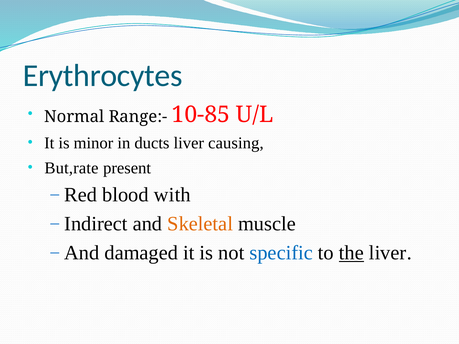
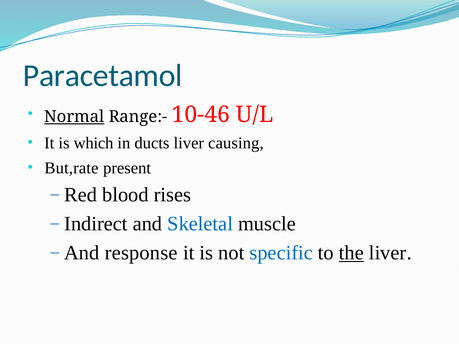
Erythrocytes: Erythrocytes -> Paracetamol
Normal underline: none -> present
10-85: 10-85 -> 10-46
minor: minor -> which
with: with -> rises
Skeletal colour: orange -> blue
damaged: damaged -> response
